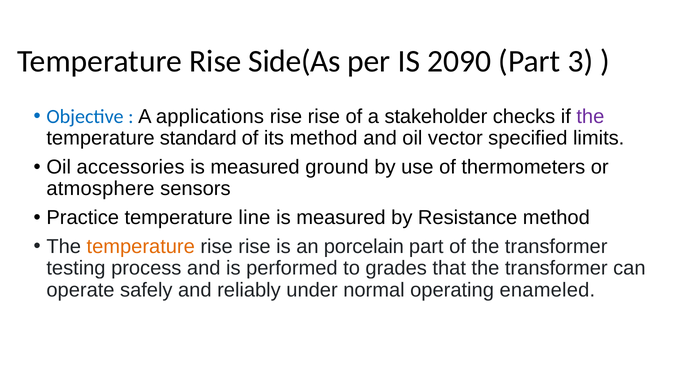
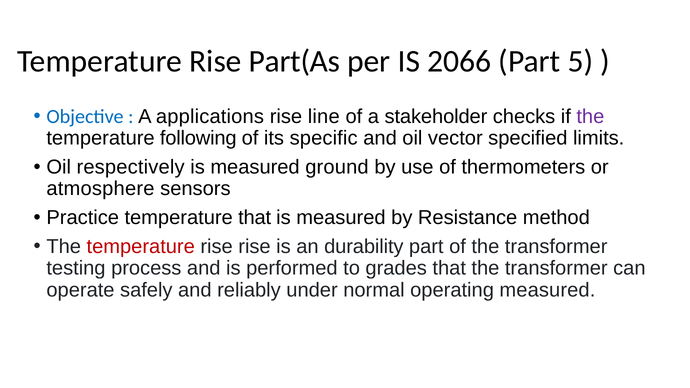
Side(As: Side(As -> Part(As
2090: 2090 -> 2066
3: 3 -> 5
rise at (324, 117): rise -> line
standard: standard -> following
its method: method -> specific
accessories: accessories -> respectively
temperature line: line -> that
temperature at (141, 247) colour: orange -> red
porcelain: porcelain -> durability
operating enameled: enameled -> measured
